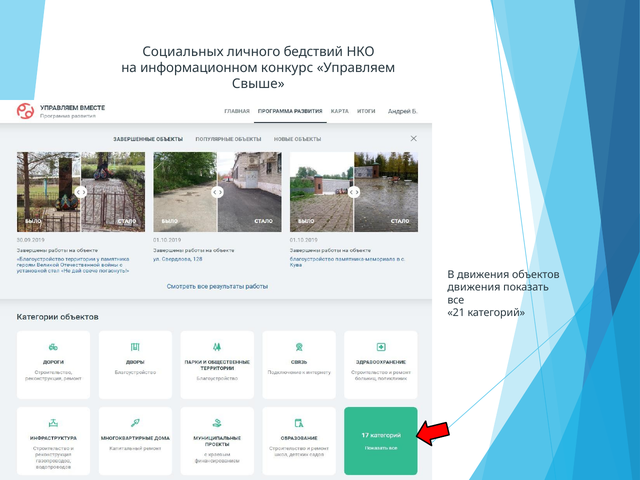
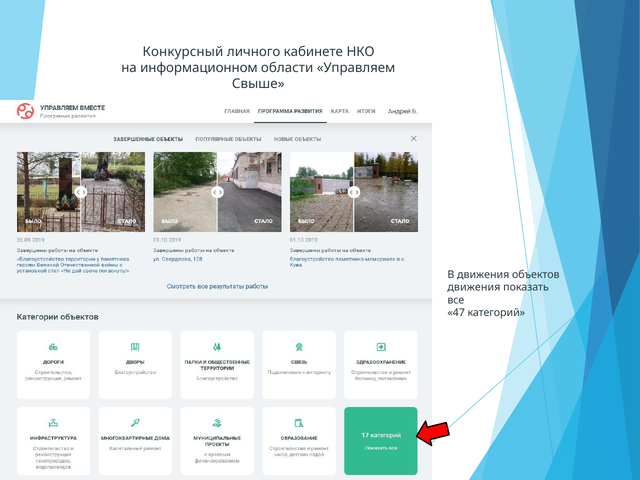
Социальных: Социальных -> Конкурсный
бедствий: бедствий -> кабинете
конкурс: конкурс -> области
21: 21 -> 47
